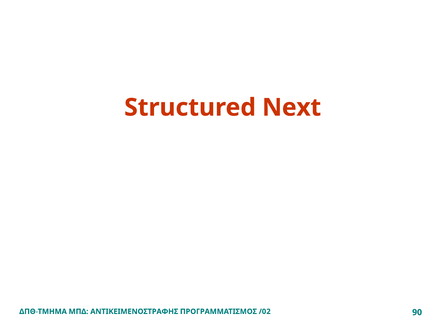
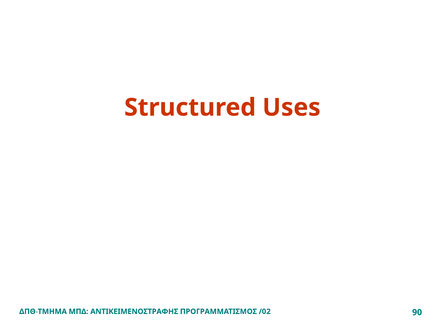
Next: Next -> Uses
